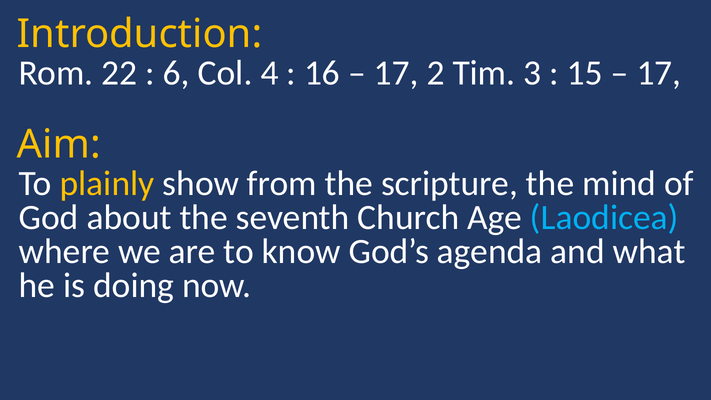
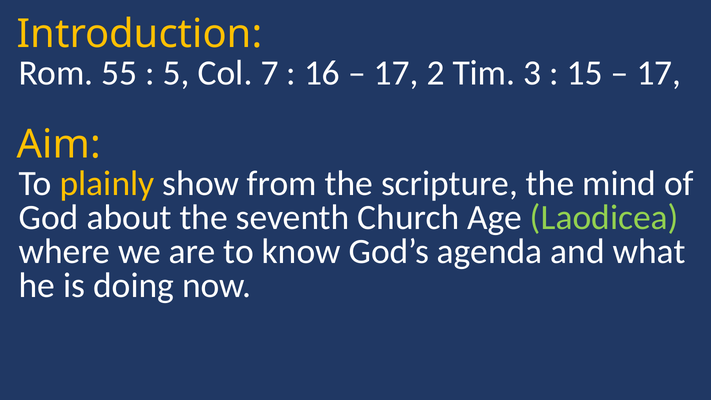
22: 22 -> 55
6: 6 -> 5
4: 4 -> 7
Laodicea colour: light blue -> light green
